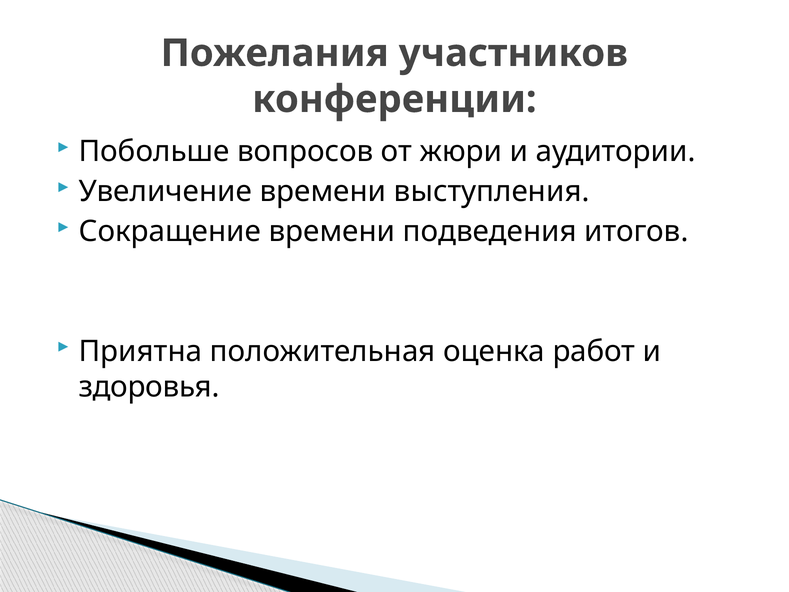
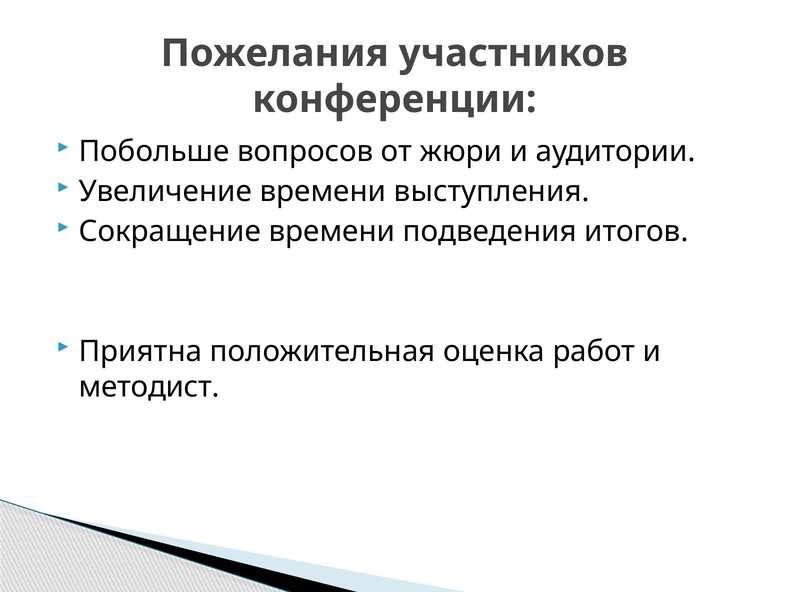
здоровья: здоровья -> методист
